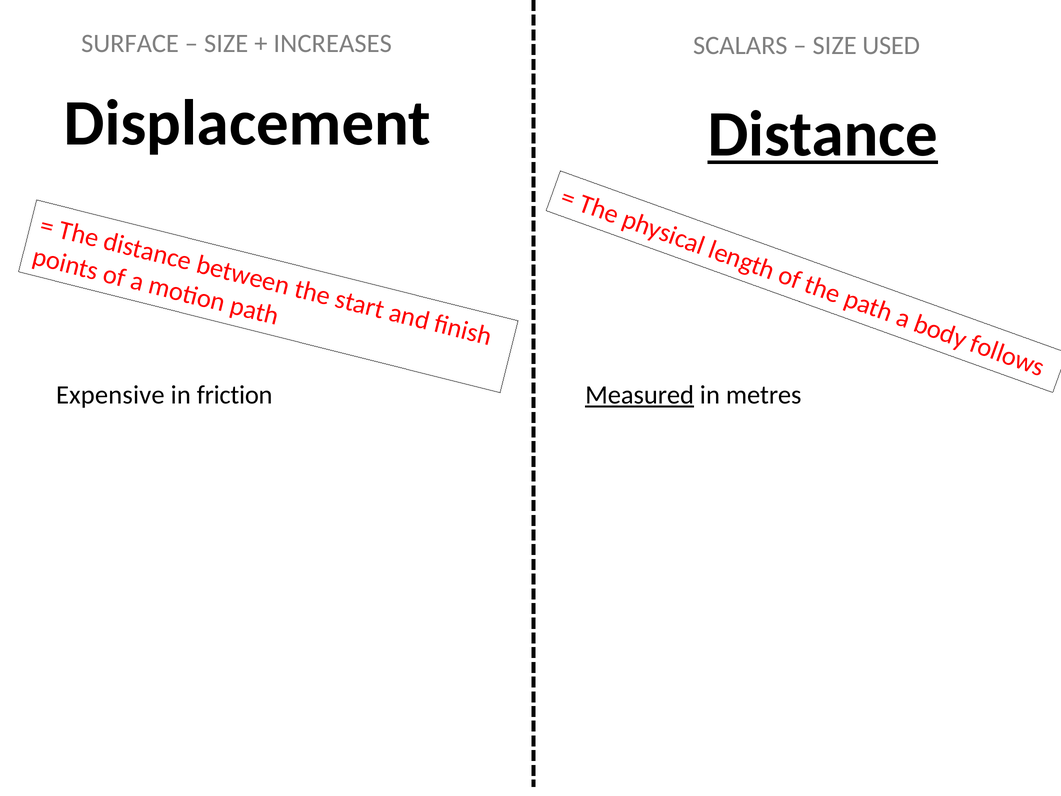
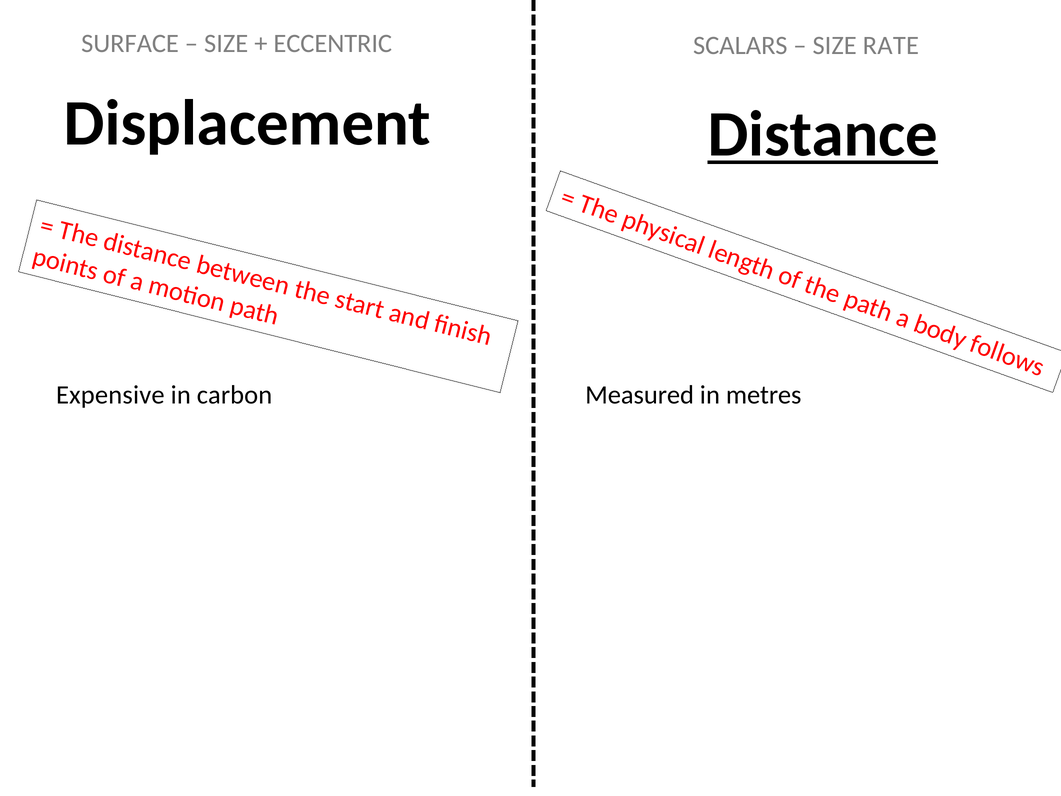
INCREASES: INCREASES -> ECCENTRIC
USED: USED -> RATE
friction: friction -> carbon
Measured underline: present -> none
